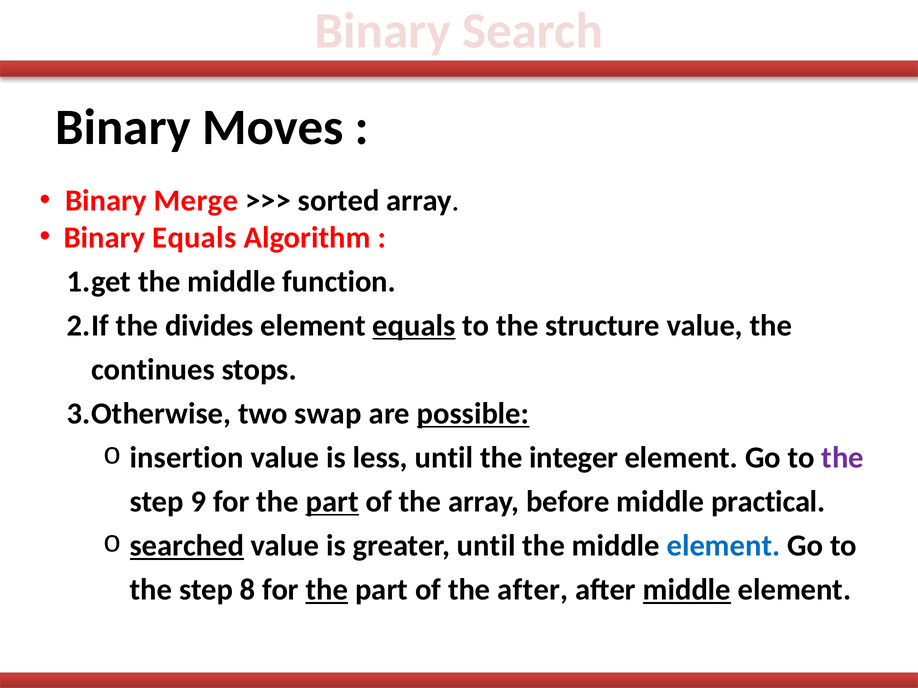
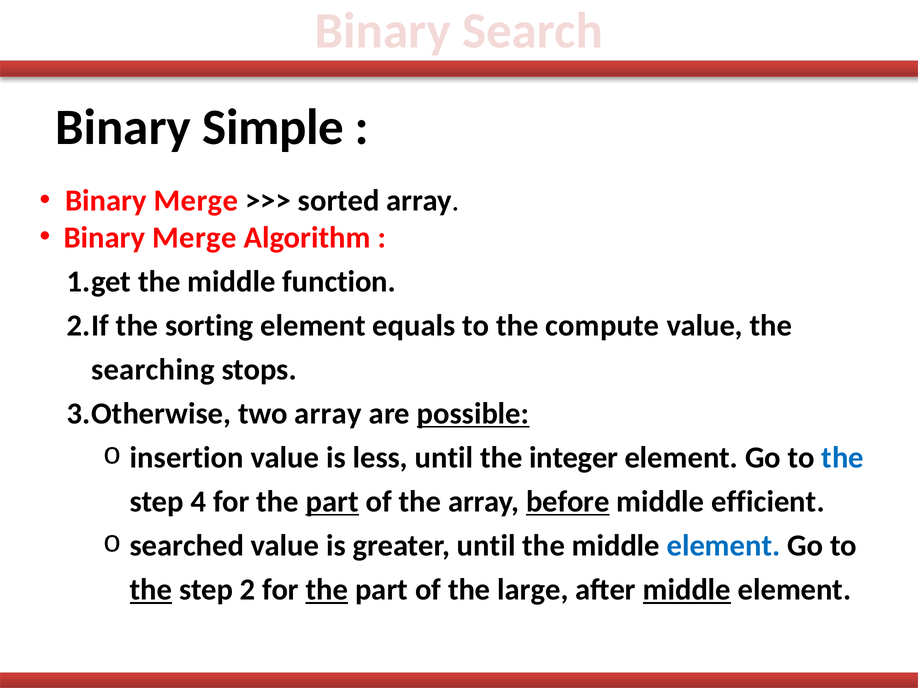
Moves: Moves -> Simple
Equals at (194, 238): Equals -> Merge
divides: divides -> sorting
equals at (414, 326) underline: present -> none
structure: structure -> compute
continues: continues -> searching
two swap: swap -> array
the at (843, 458) colour: purple -> blue
9: 9 -> 4
before underline: none -> present
practical: practical -> efficient
searched underline: present -> none
the at (151, 590) underline: none -> present
8: 8 -> 2
the after: after -> large
